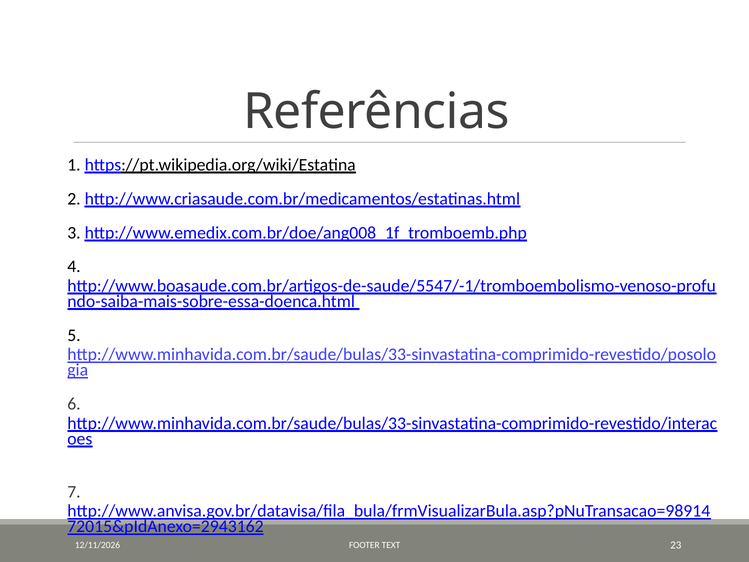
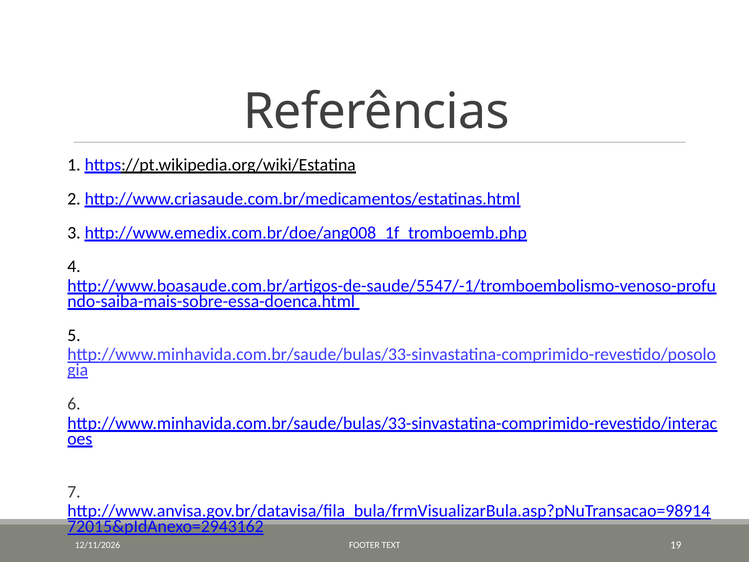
23: 23 -> 19
